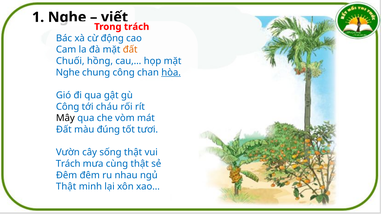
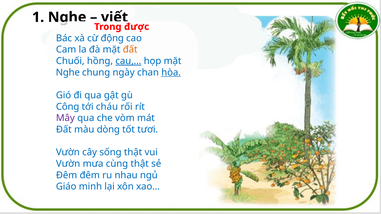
trách at (137, 27): trách -> được
cau,… underline: none -> present
chung công: công -> ngày
Mây colour: black -> purple
đúng: đúng -> dòng
Trách at (68, 164): Trách -> Vườn
Thật at (66, 187): Thật -> Giáo
